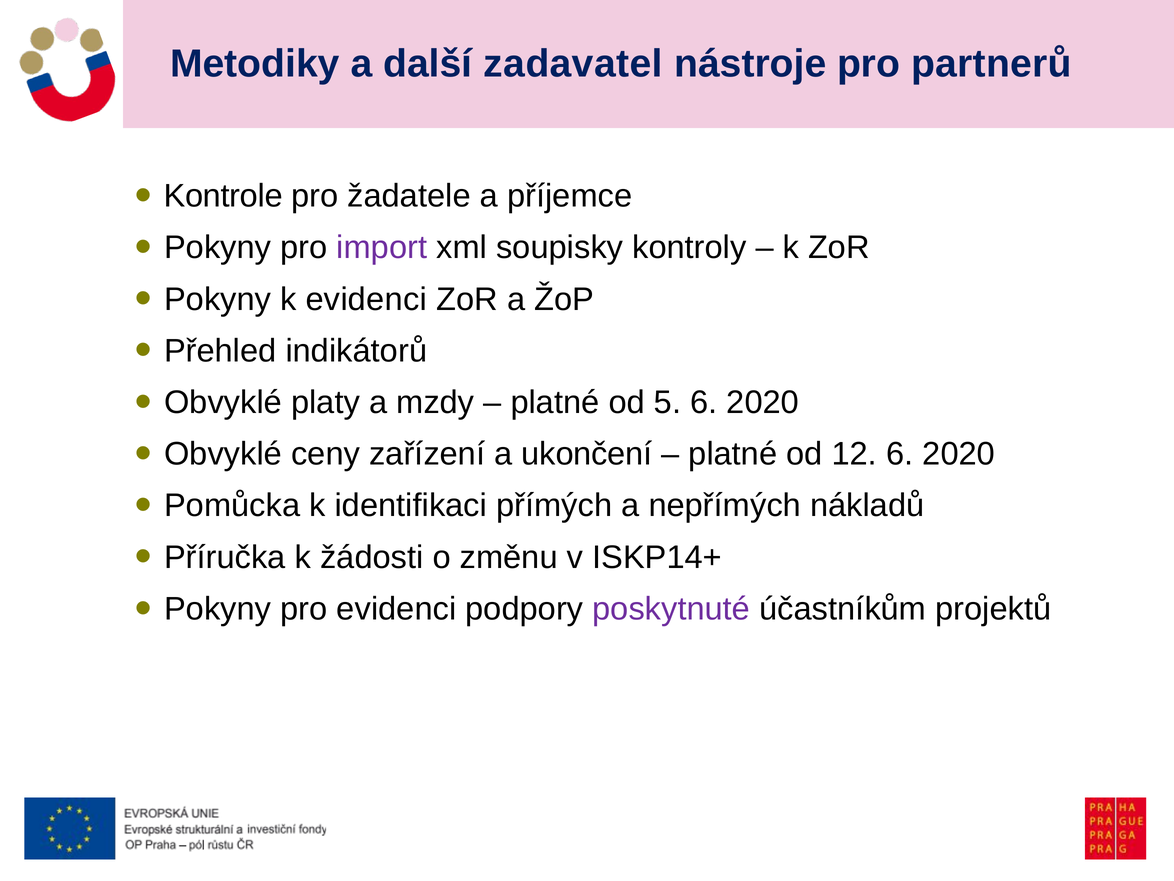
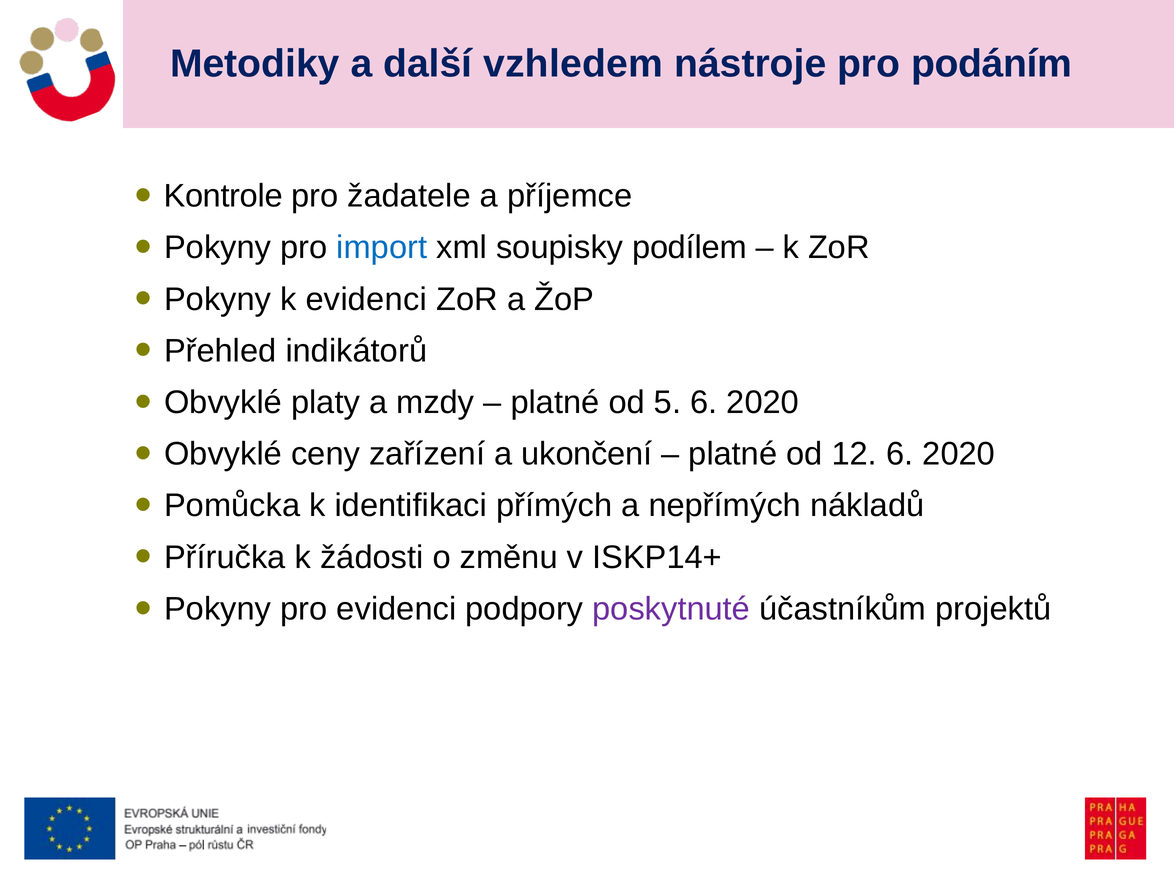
zadavatel: zadavatel -> vzhledem
partnerů: partnerů -> podáním
import colour: purple -> blue
kontroly: kontroly -> podílem
